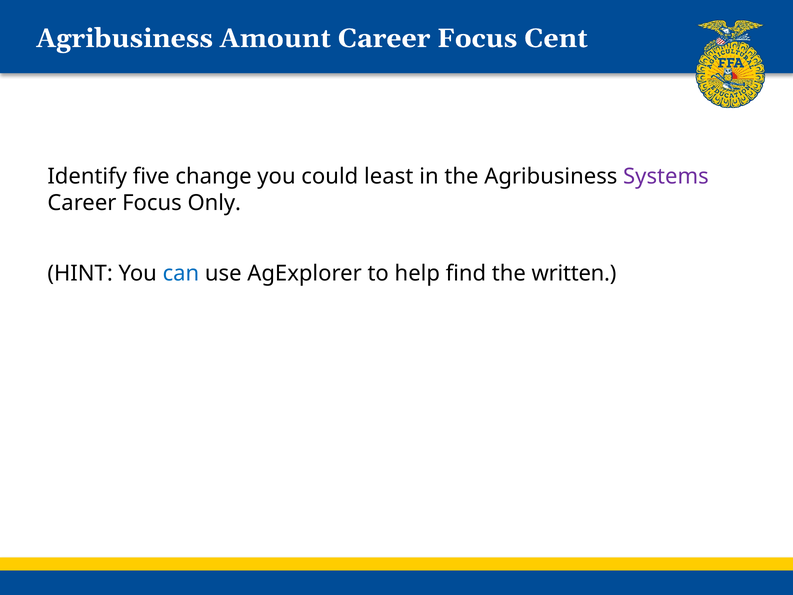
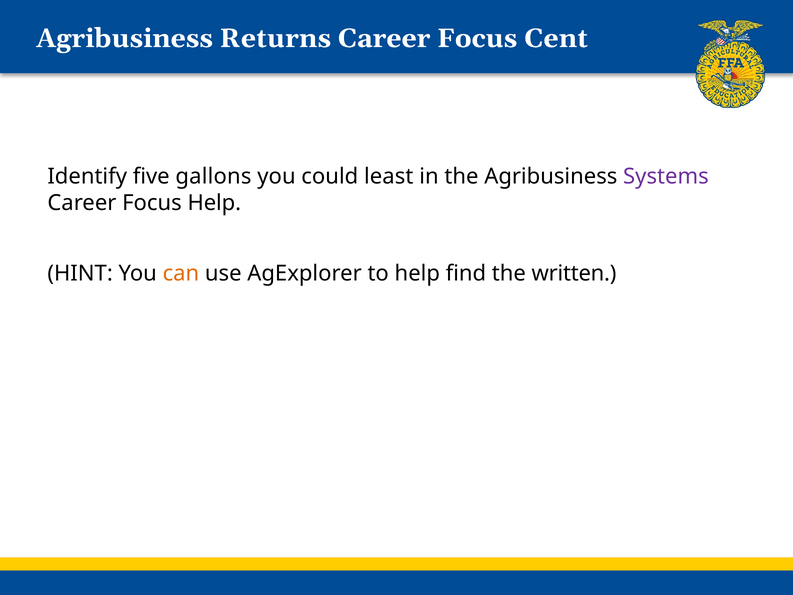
Amount: Amount -> Returns
change: change -> gallons
Focus Only: Only -> Help
can colour: blue -> orange
